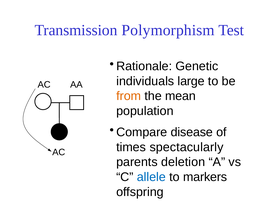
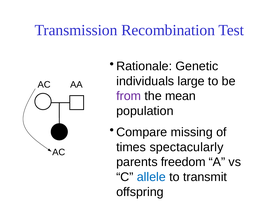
Polymorphism: Polymorphism -> Recombination
from colour: orange -> purple
disease: disease -> missing
deletion: deletion -> freedom
markers: markers -> transmit
